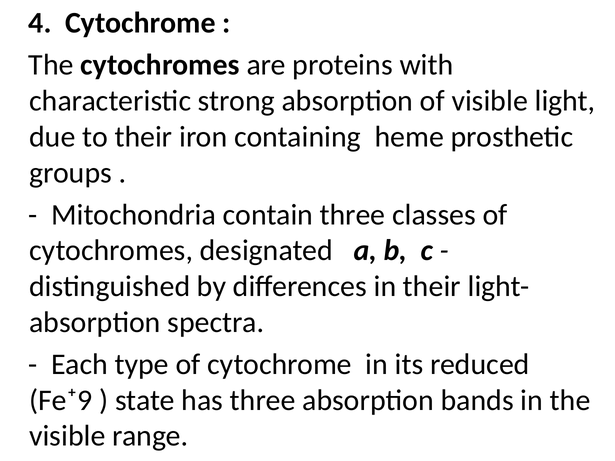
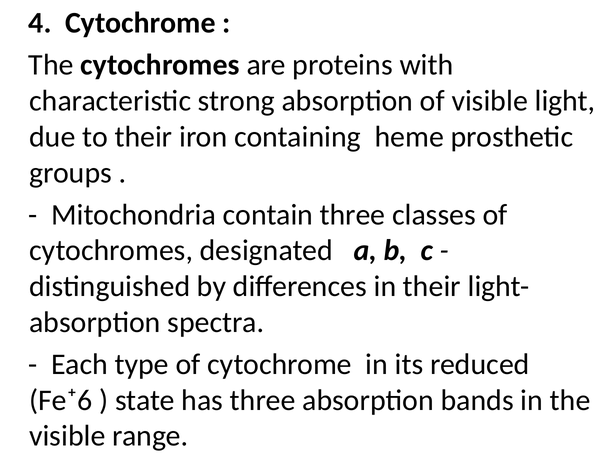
Fe⁺9: Fe⁺9 -> Fe⁺6
